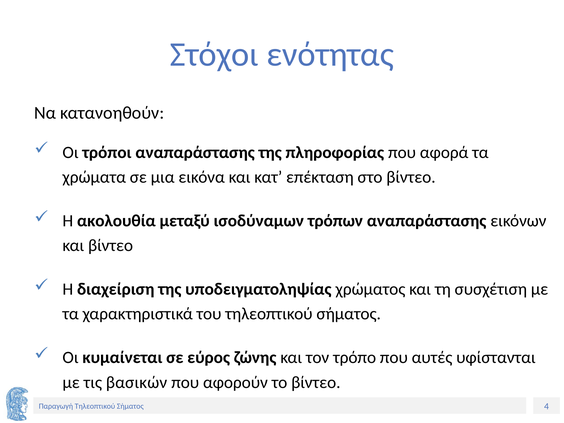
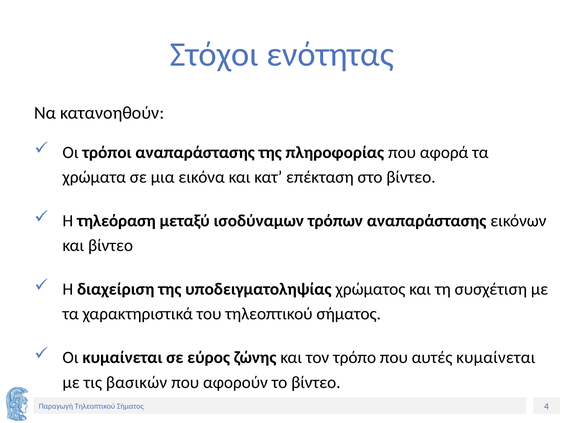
ακολουθία: ακολουθία -> τηλεόραση
αυτές υφίστανται: υφίστανται -> κυμαίνεται
